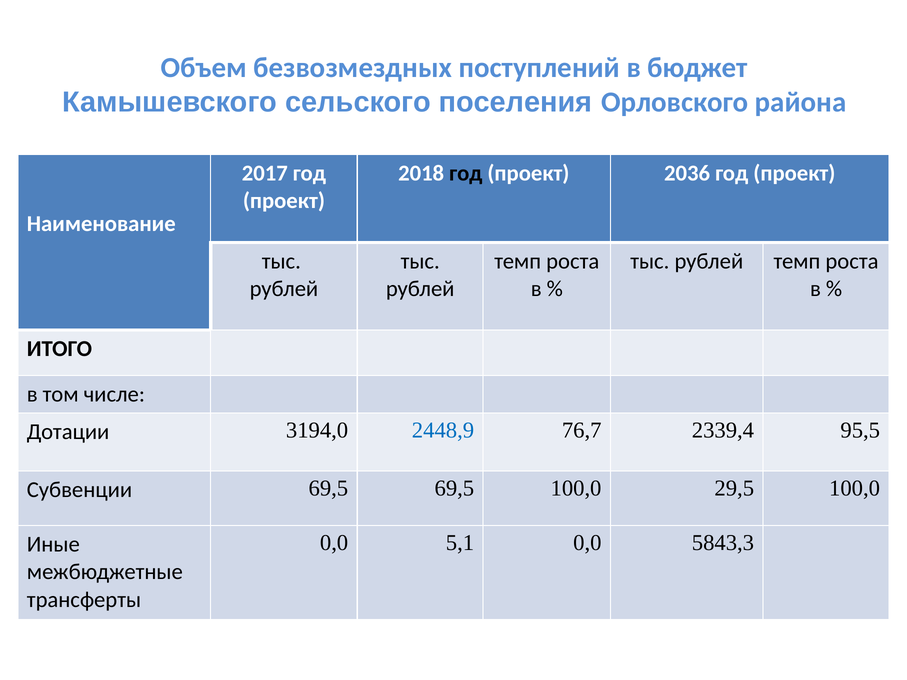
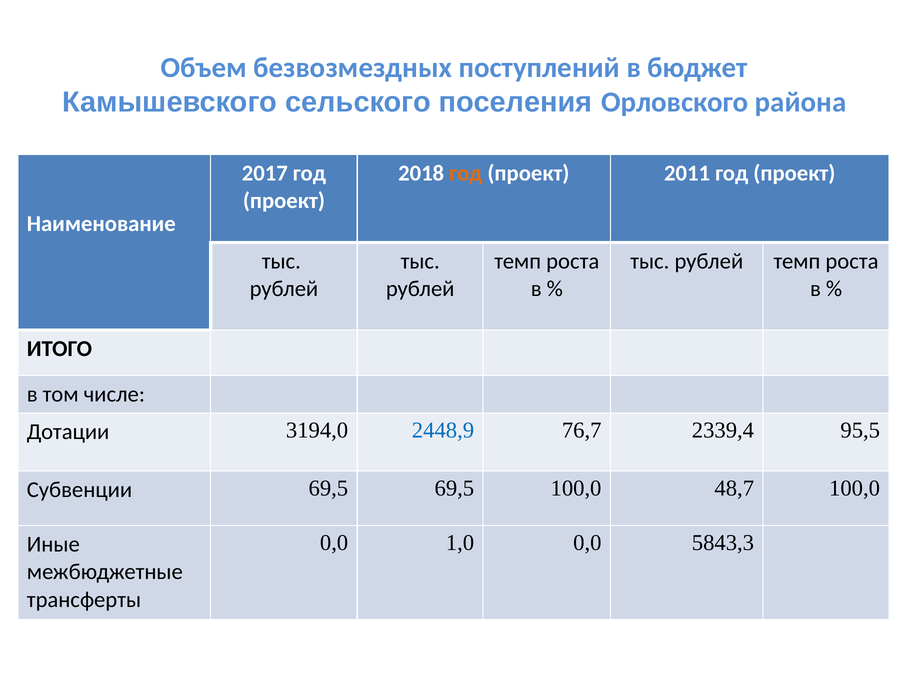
год at (466, 173) colour: black -> orange
2036: 2036 -> 2011
29,5: 29,5 -> 48,7
5,1: 5,1 -> 1,0
